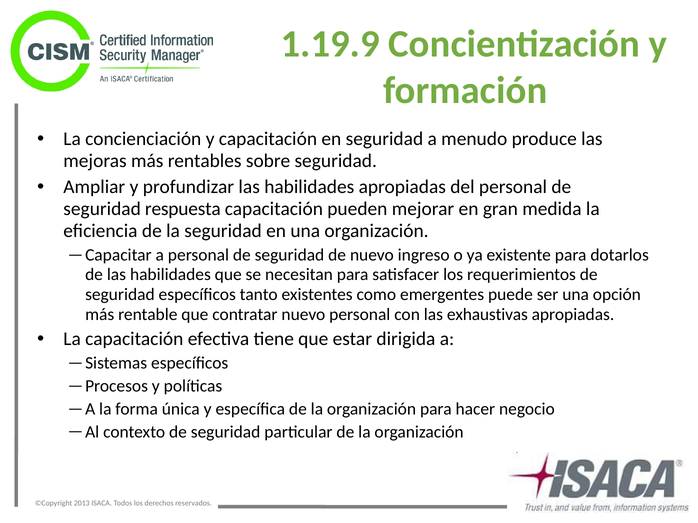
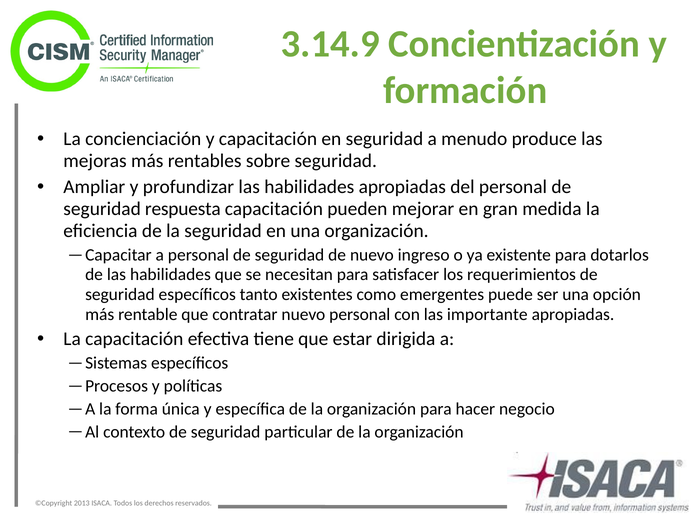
1.19.9: 1.19.9 -> 3.14.9
exhaustivas: exhaustivas -> importante
